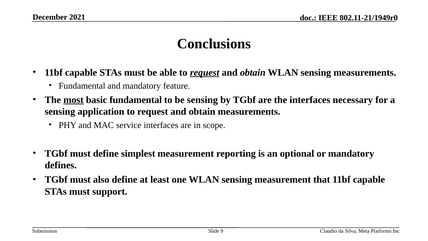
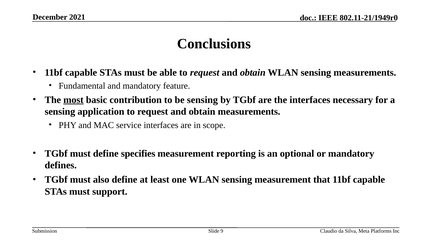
request at (205, 72) underline: present -> none
basic fundamental: fundamental -> contribution
simplest: simplest -> specifies
